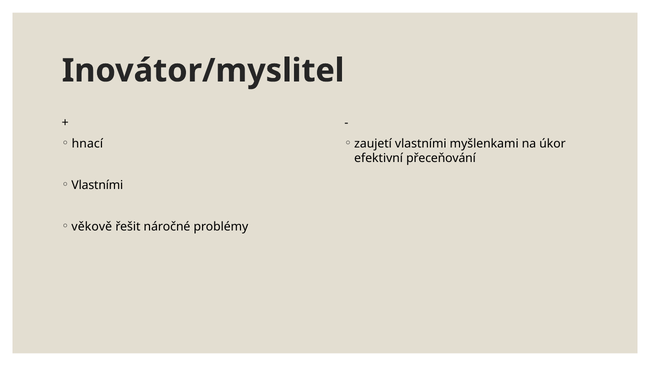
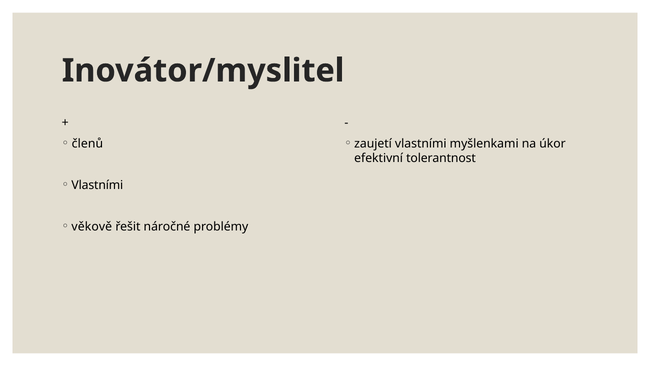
hnací: hnací -> členů
přeceňování: přeceňování -> tolerantnost
